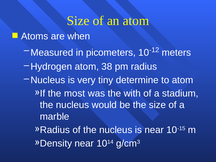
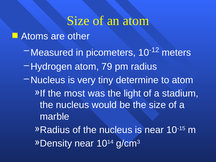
when: when -> other
38: 38 -> 79
with: with -> light
